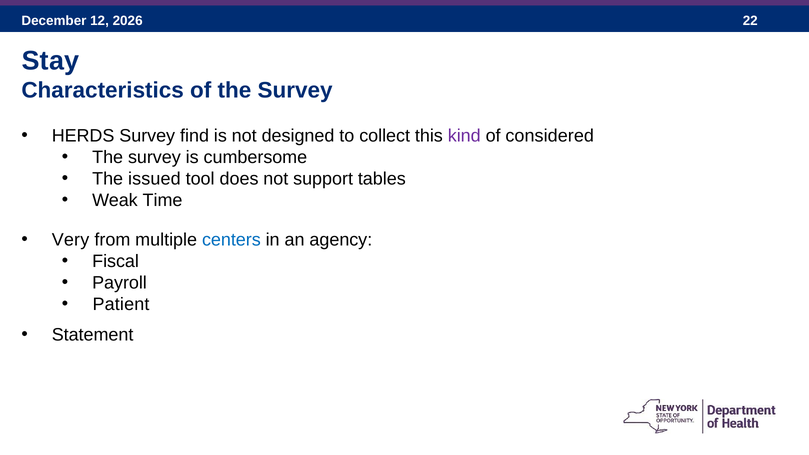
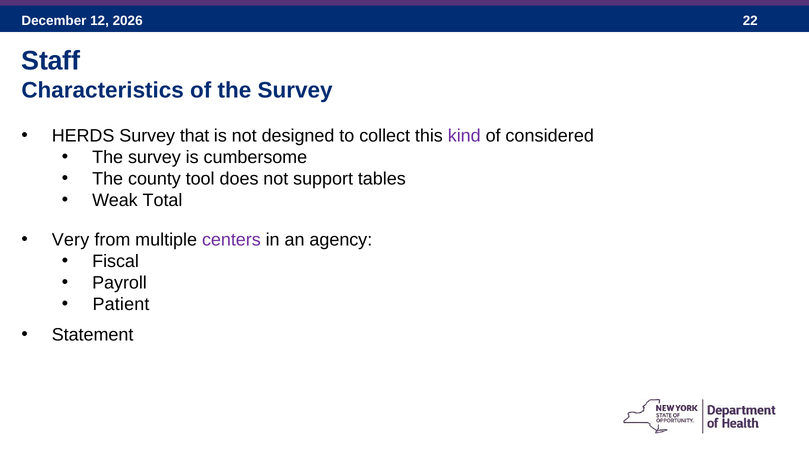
Stay: Stay -> Staff
find: find -> that
issued: issued -> county
Time: Time -> Total
centers colour: blue -> purple
